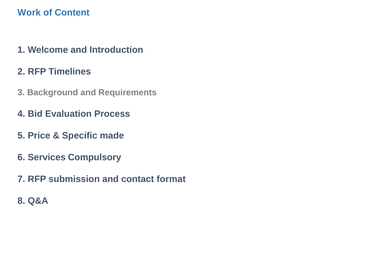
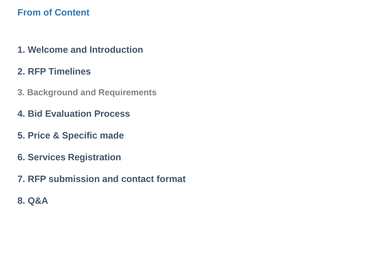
Work: Work -> From
Compulsory: Compulsory -> Registration
